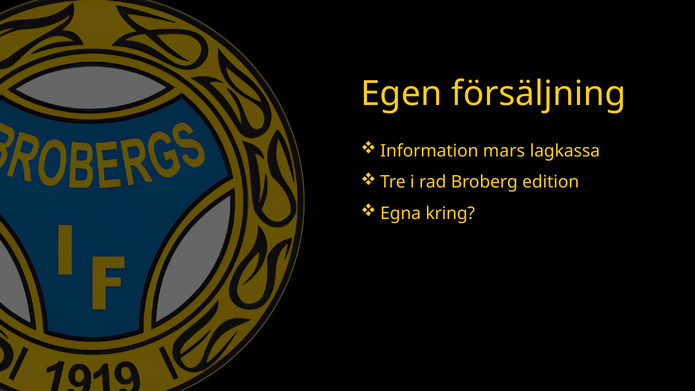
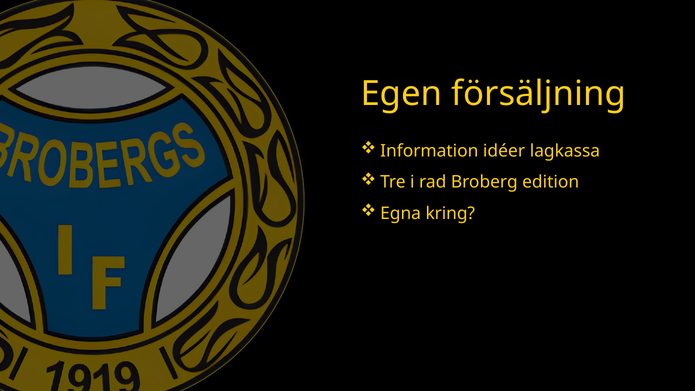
mars: mars -> idéer
